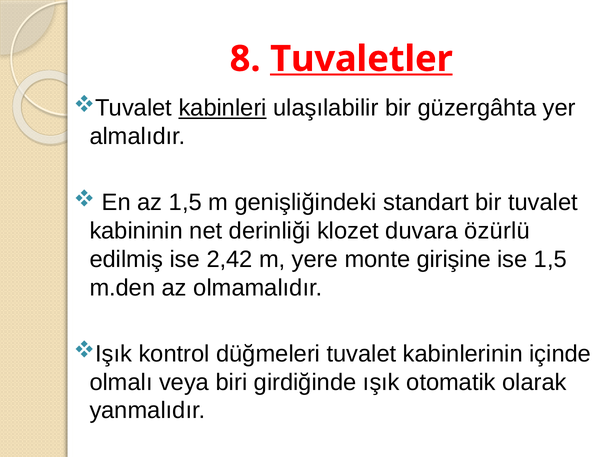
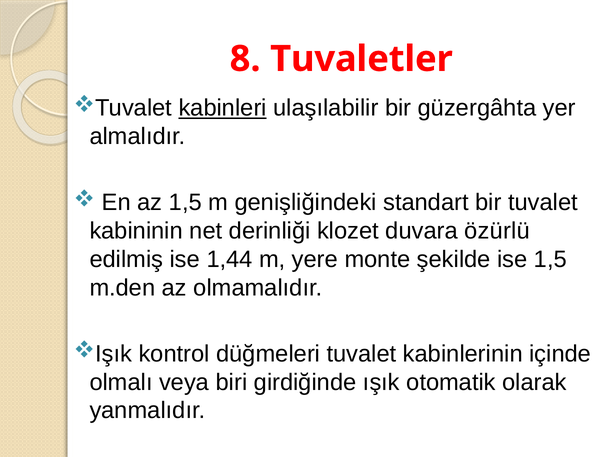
Tuvaletler underline: present -> none
2,42: 2,42 -> 1,44
girişine: girişine -> şekilde
